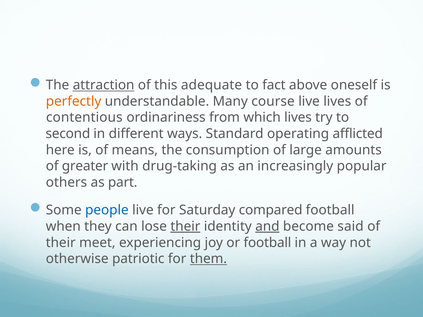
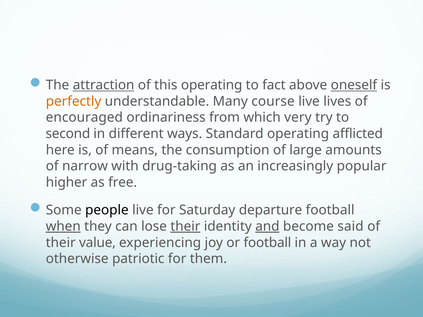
this adequate: adequate -> operating
oneself underline: none -> present
contentious: contentious -> encouraged
which lives: lives -> very
greater: greater -> narrow
others: others -> higher
part: part -> free
people colour: blue -> black
compared: compared -> departure
when underline: none -> present
meet: meet -> value
them underline: present -> none
